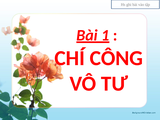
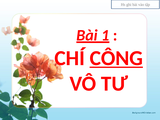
CÔNG underline: none -> present
